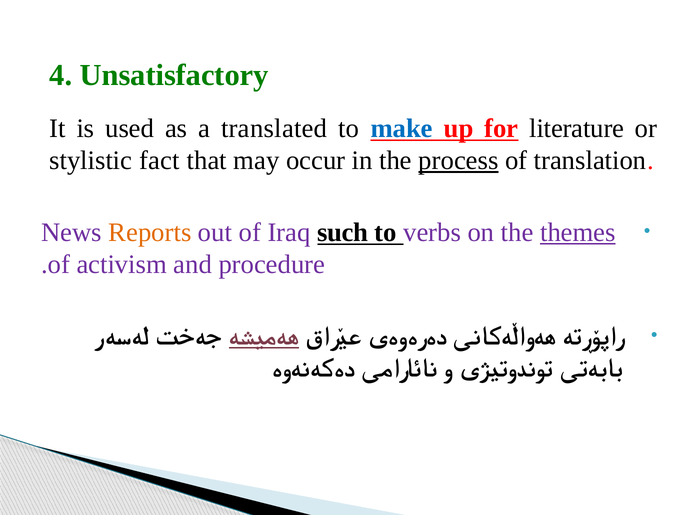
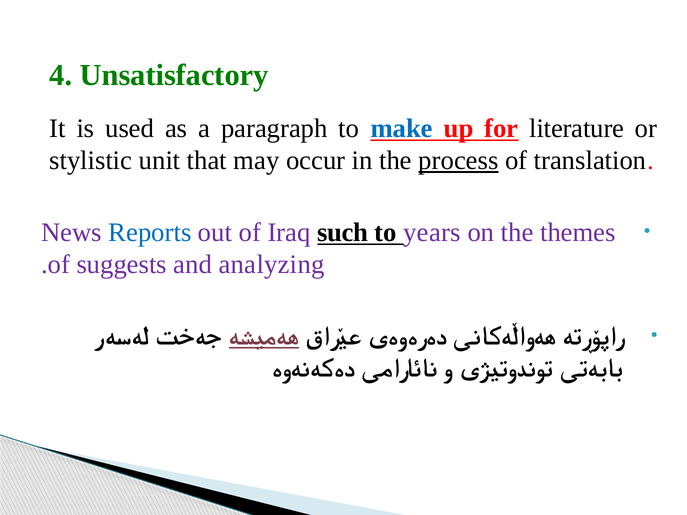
translated: translated -> paragraph
fact: fact -> unit
Reports colour: orange -> blue
verbs: verbs -> years
themes underline: present -> none
activism: activism -> suggests
procedure: procedure -> analyzing
